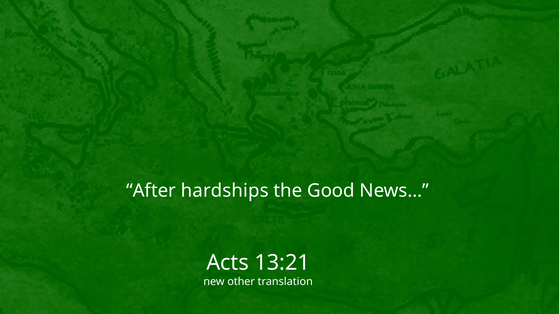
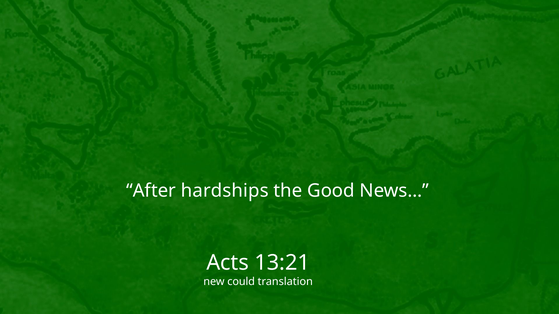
other: other -> could
